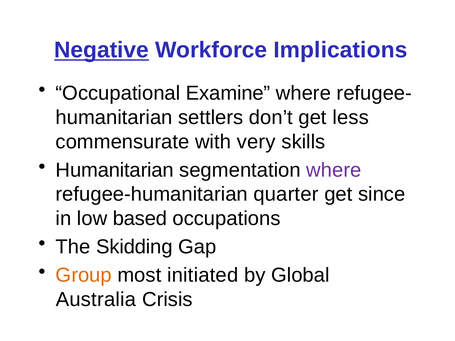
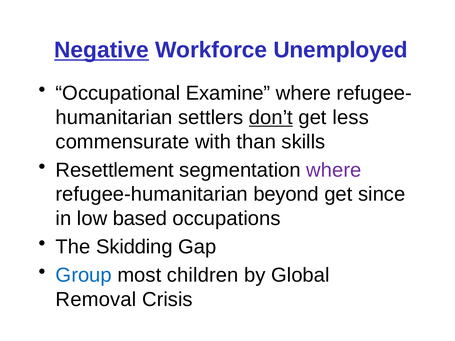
Implications: Implications -> Unemployed
don’t underline: none -> present
very: very -> than
Humanitarian at (115, 170): Humanitarian -> Resettlement
quarter: quarter -> beyond
Group colour: orange -> blue
initiated: initiated -> children
Australia: Australia -> Removal
